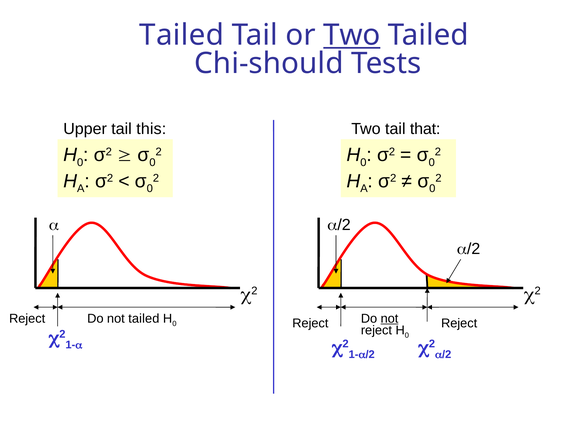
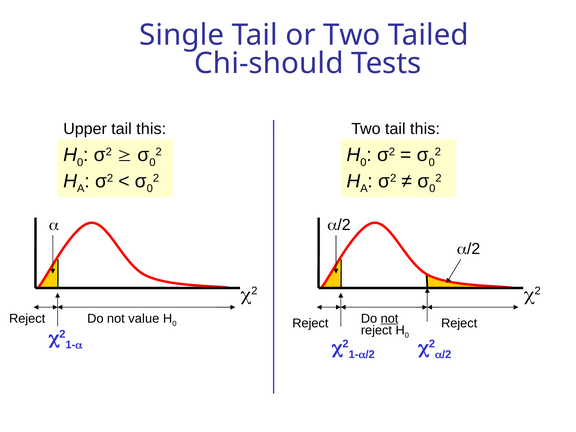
Tailed at (182, 35): Tailed -> Single
Two at (352, 35) underline: present -> none
Two tail that: that -> this
not tailed: tailed -> value
